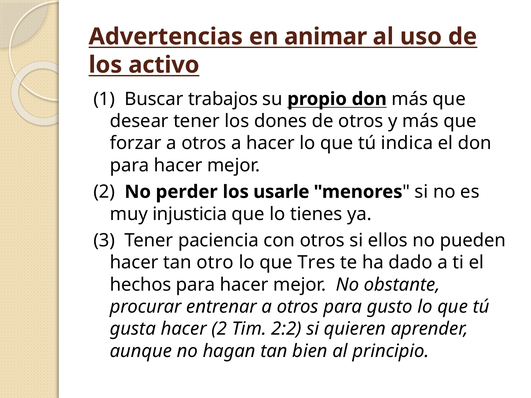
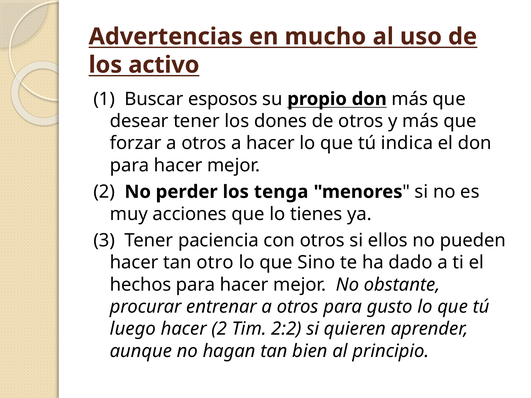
animar: animar -> mucho
trabajos: trabajos -> esposos
usarle: usarle -> tenga
injusticia: injusticia -> acciones
Tres: Tres -> Sino
gusta: gusta -> luego
